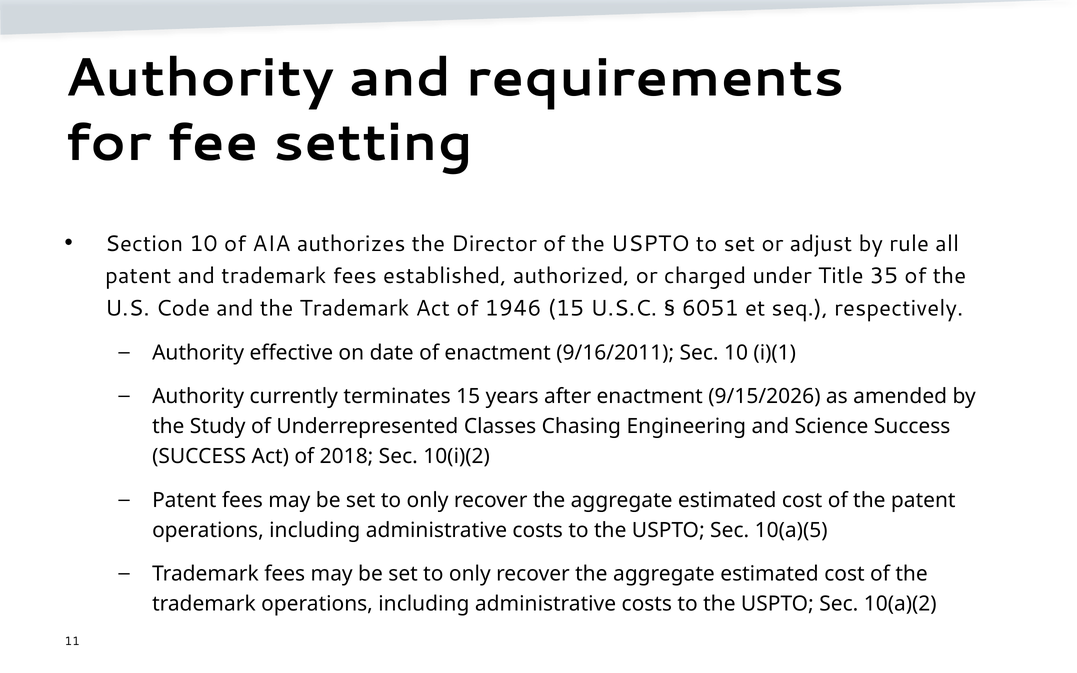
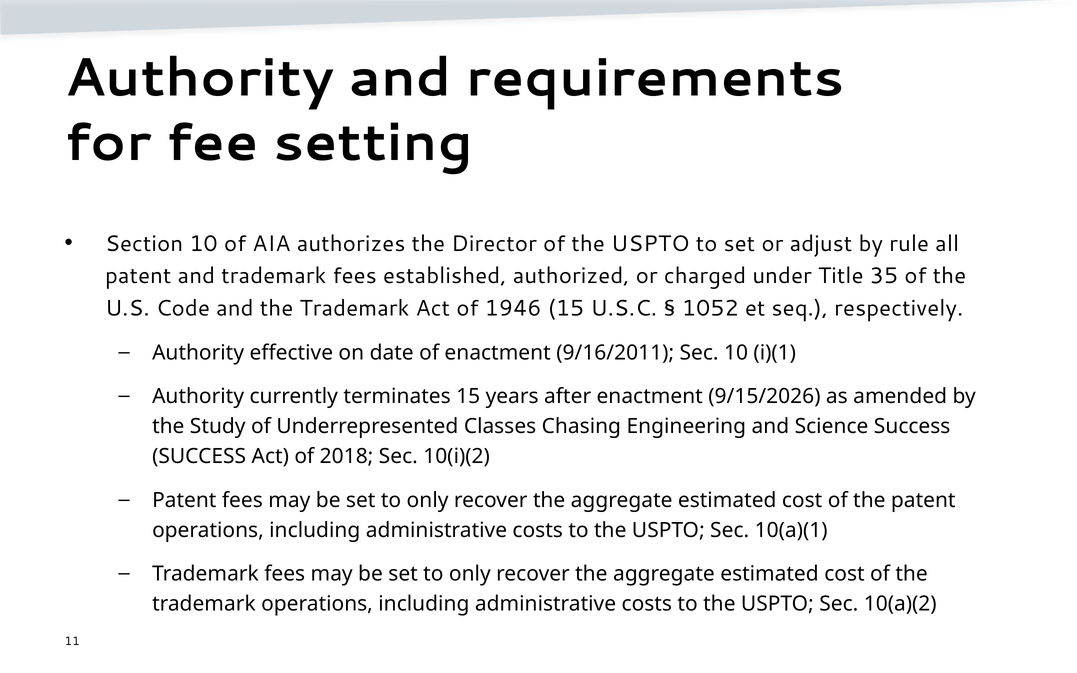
6051: 6051 -> 1052
10(a)(5: 10(a)(5 -> 10(a)(1
